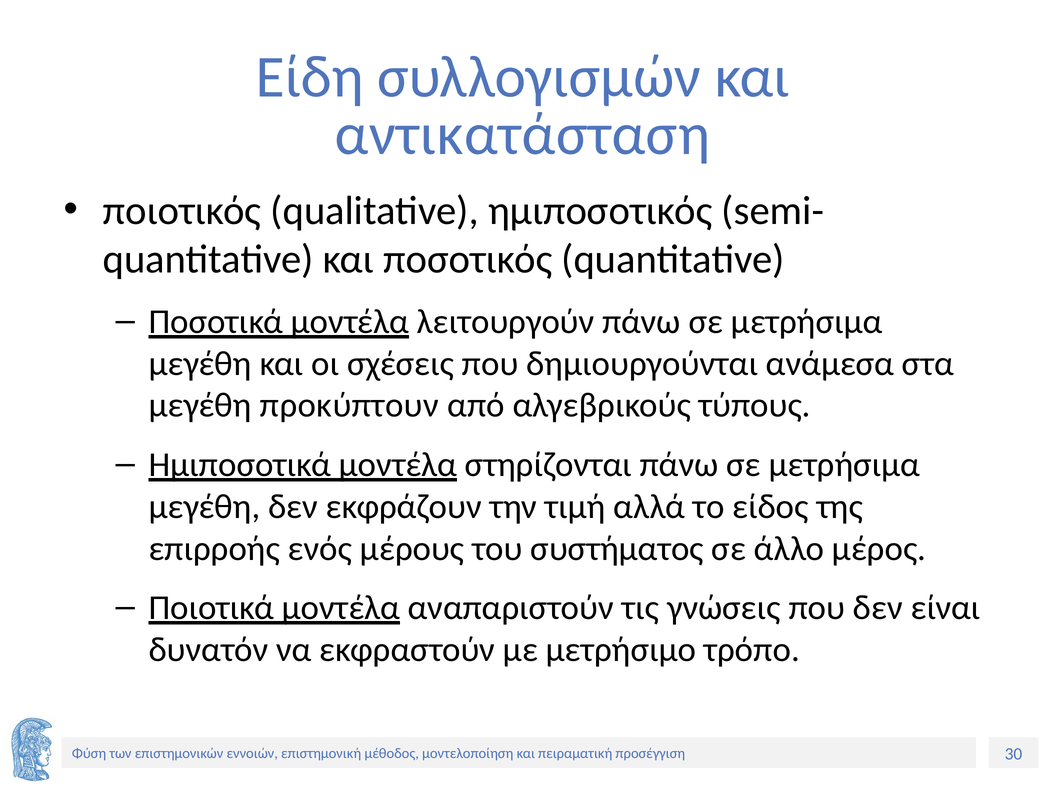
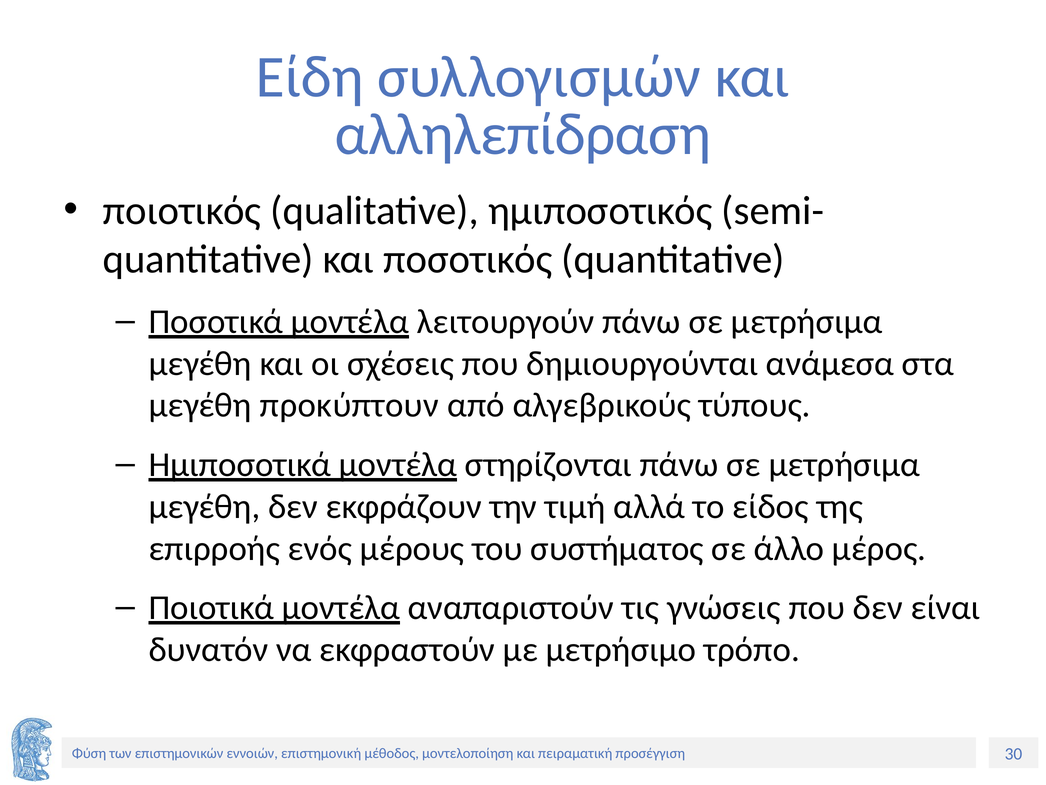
αντικατάσταση: αντικατάσταση -> αλληλεπίδραση
